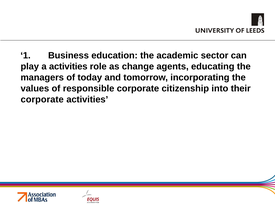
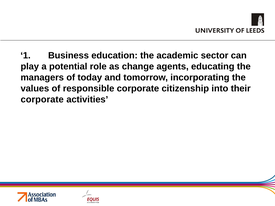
a activities: activities -> potential
